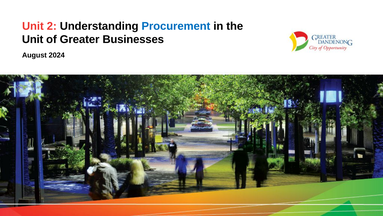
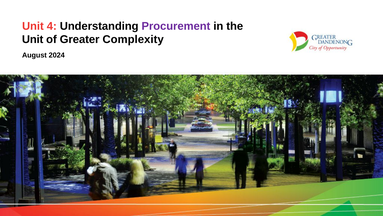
2: 2 -> 4
Procurement colour: blue -> purple
Businesses: Businesses -> Complexity
